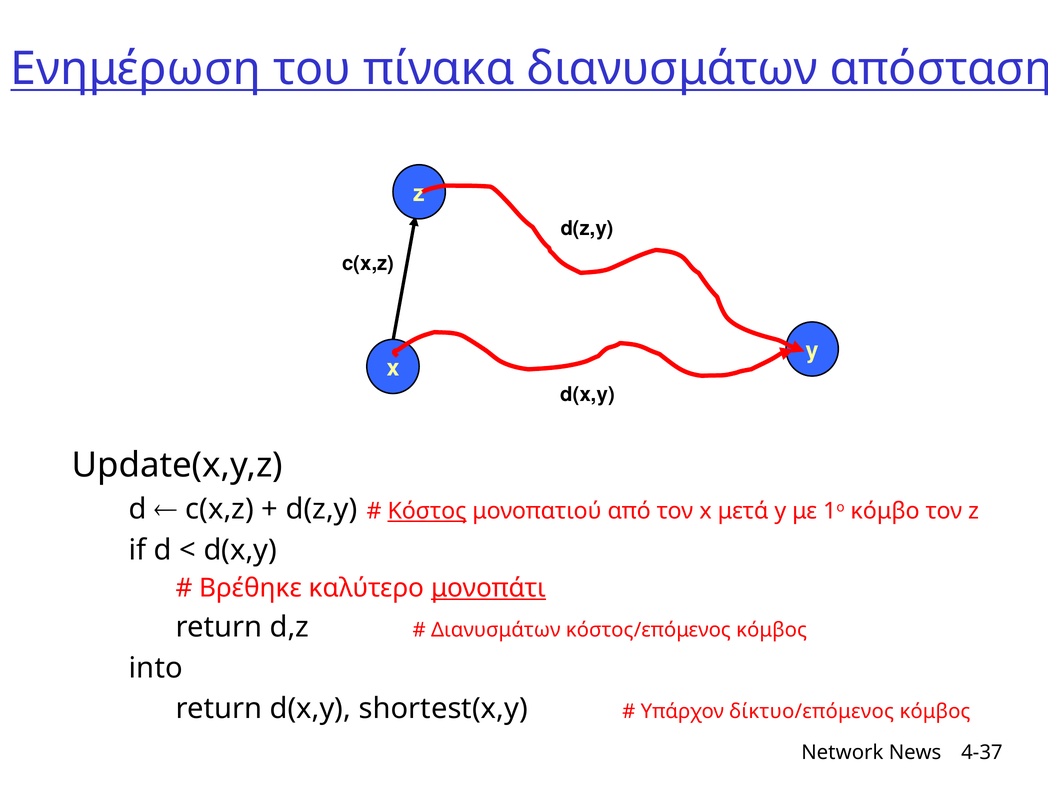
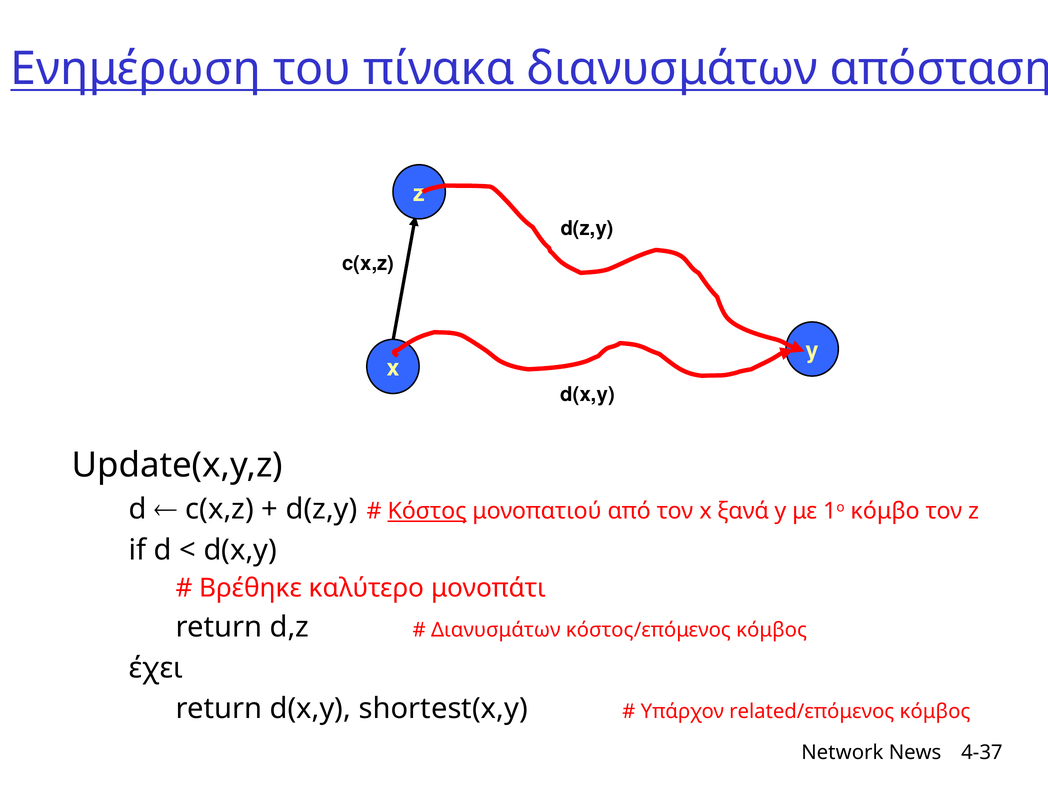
μετά: μετά -> ξανά
μονοπάτι underline: present -> none
into: into -> έχει
δίκτυο/επόμενος: δίκτυο/επόμενος -> related/επόμενος
